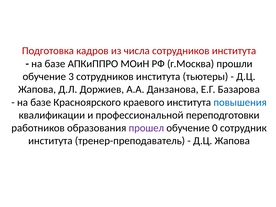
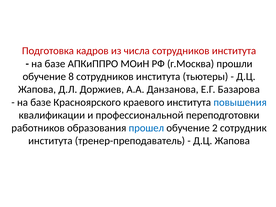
3: 3 -> 8
прошел colour: purple -> blue
0: 0 -> 2
